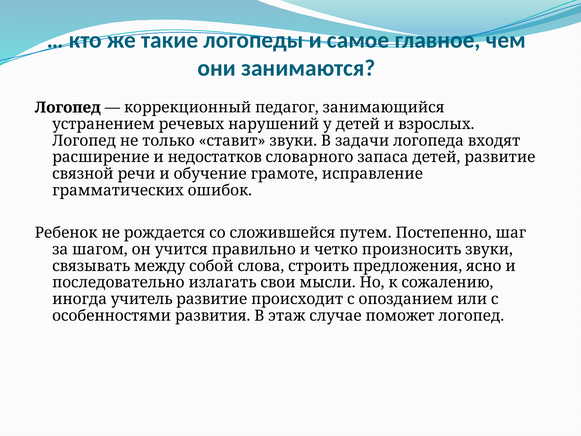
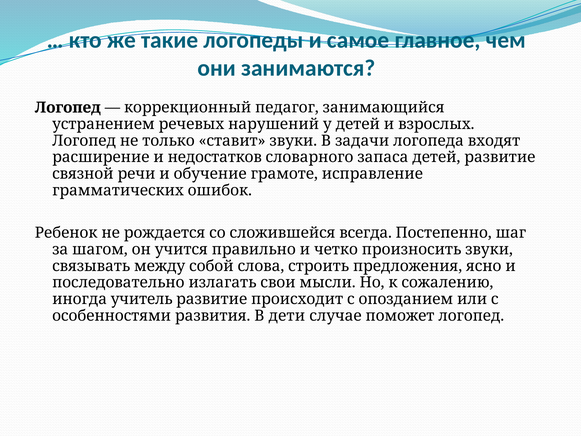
путем: путем -> всегда
этаж: этаж -> дети
